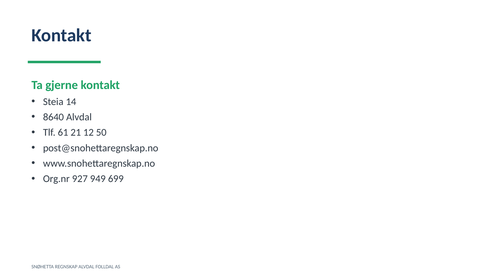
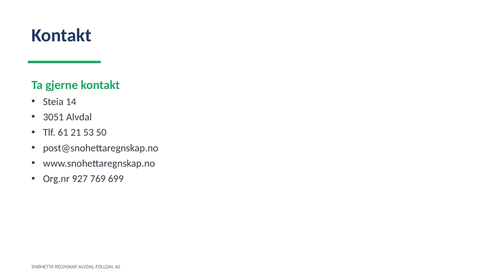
8640: 8640 -> 3051
12: 12 -> 53
949: 949 -> 769
